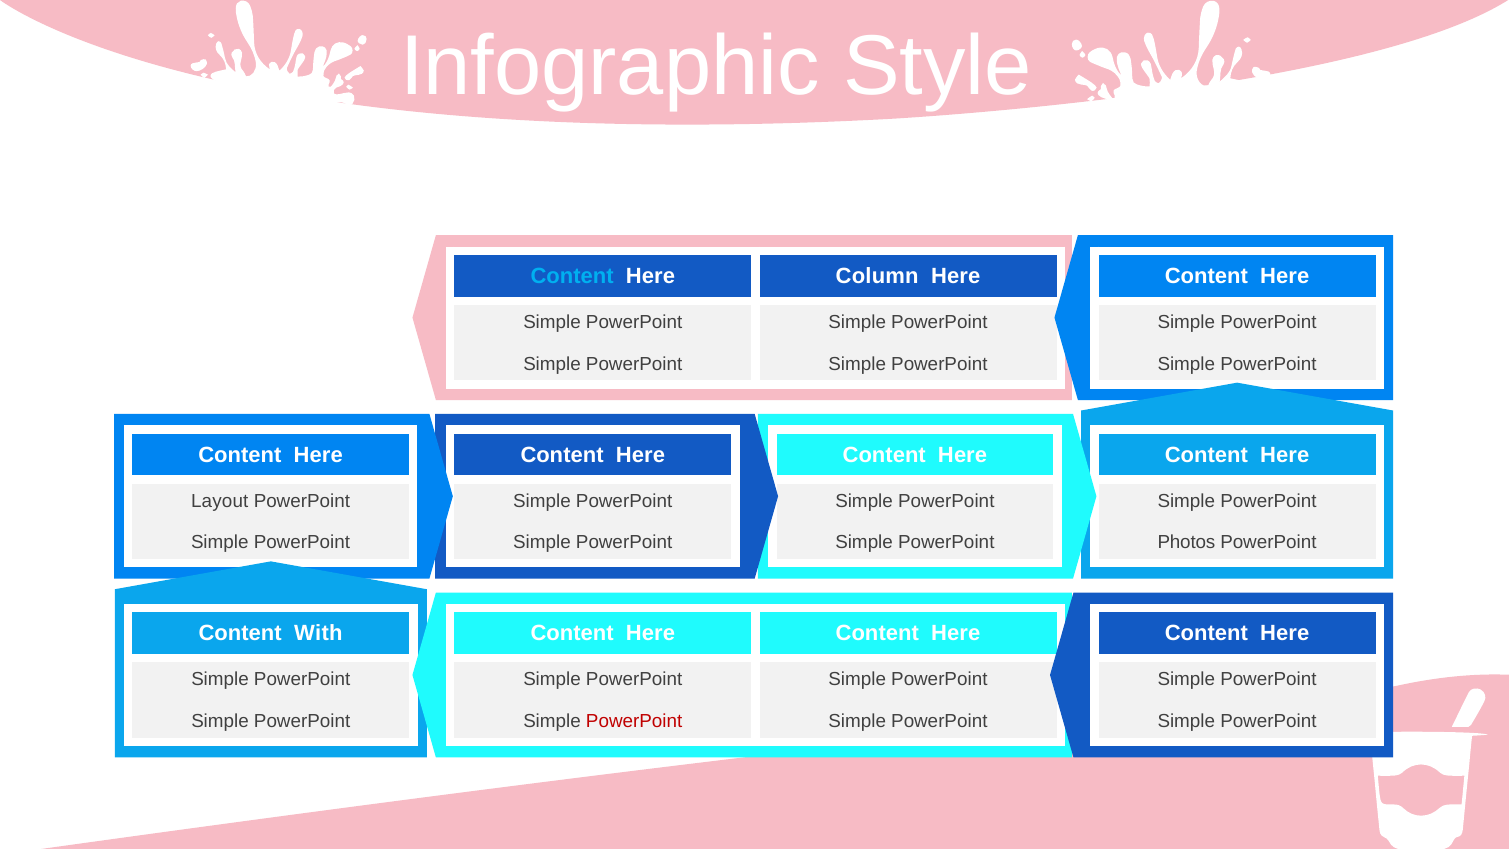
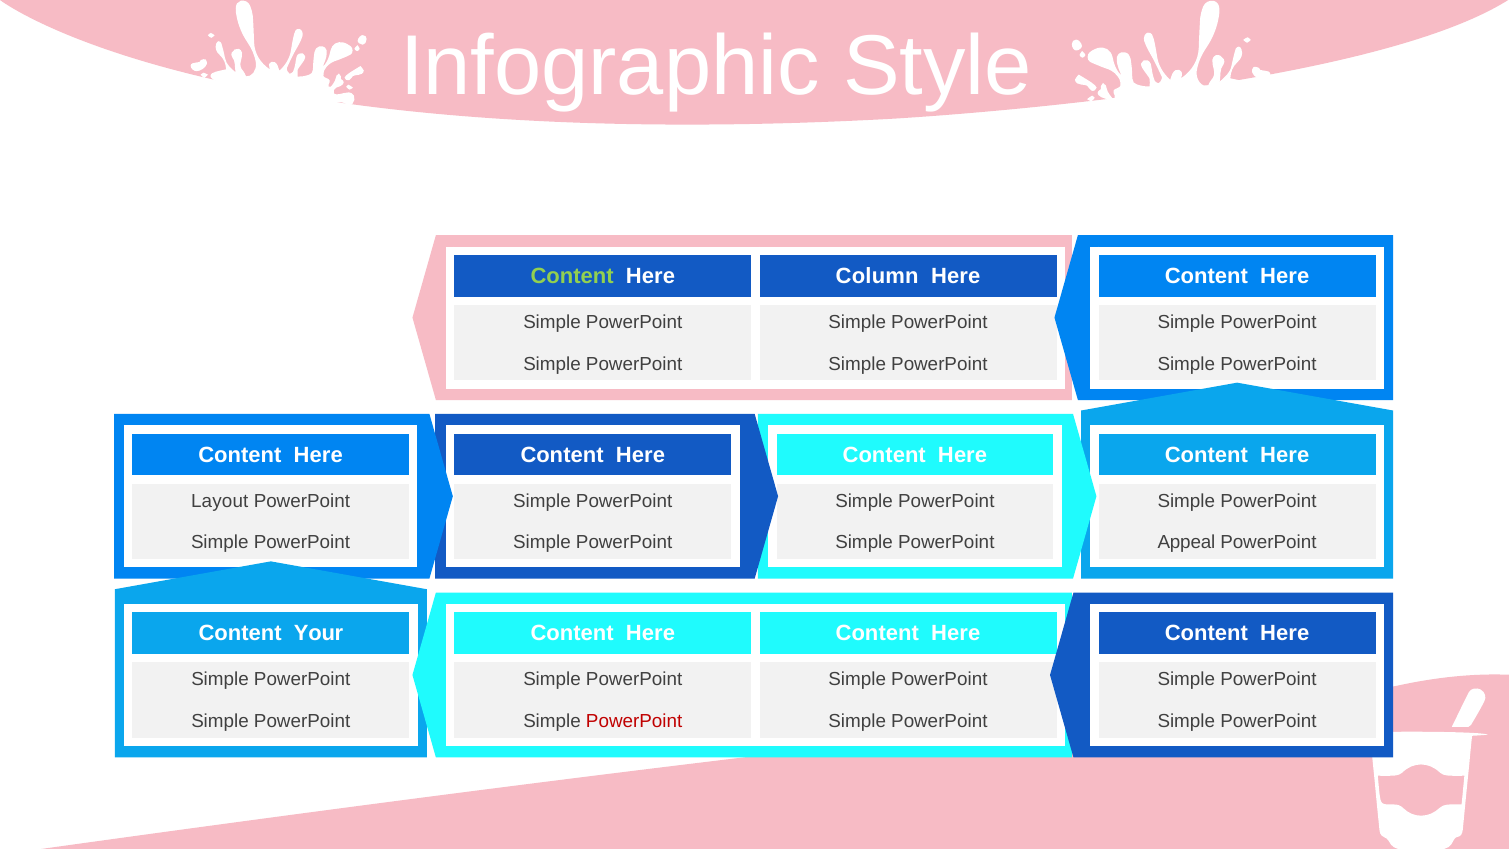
Content at (572, 276) colour: light blue -> light green
Photos: Photos -> Appeal
With: With -> Your
